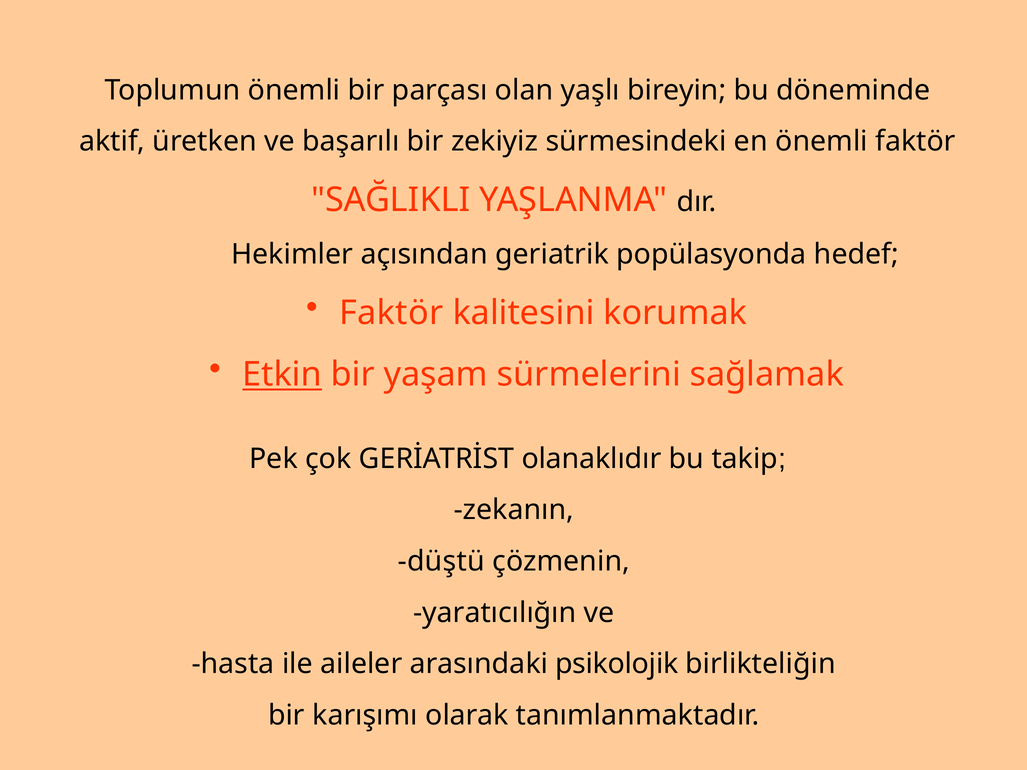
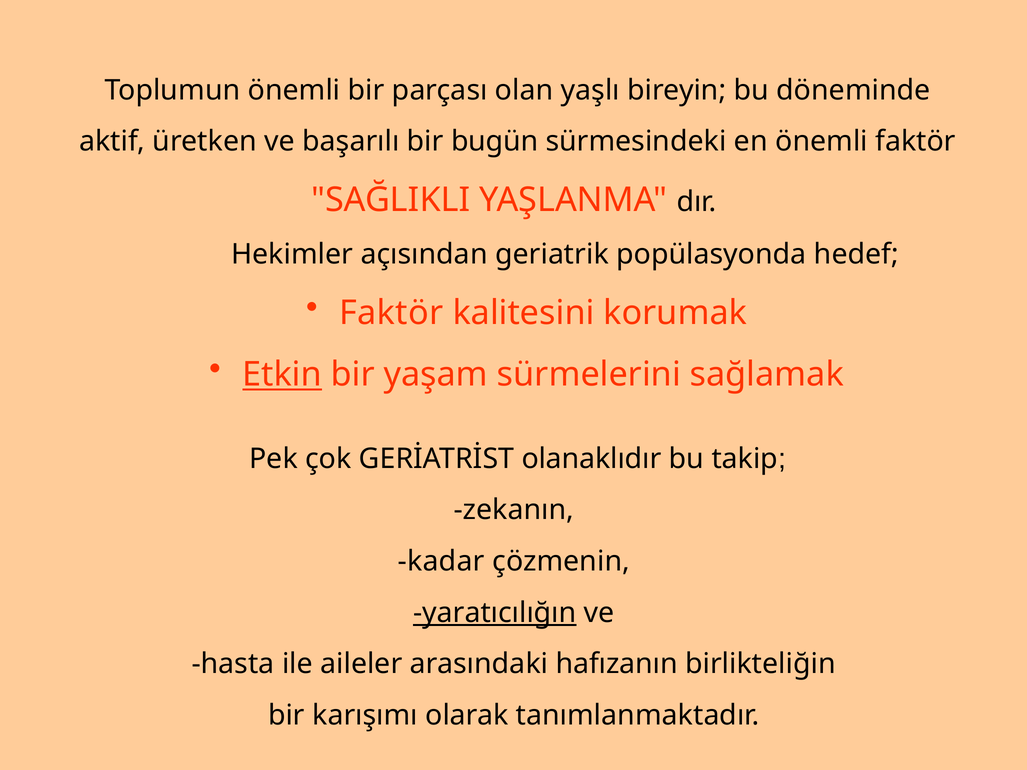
zekiyiz: zekiyiz -> bugün
düştü: düştü -> kadar
yaratıcılığın underline: none -> present
psikolojik: psikolojik -> hafızanın
